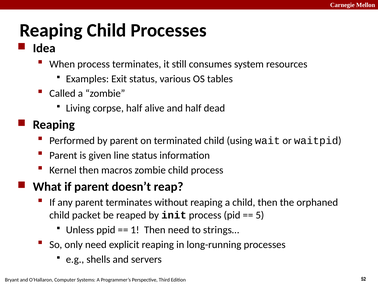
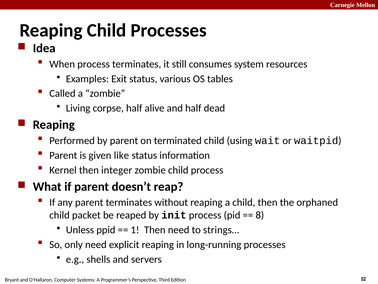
line: line -> like
macros: macros -> integer
5: 5 -> 8
